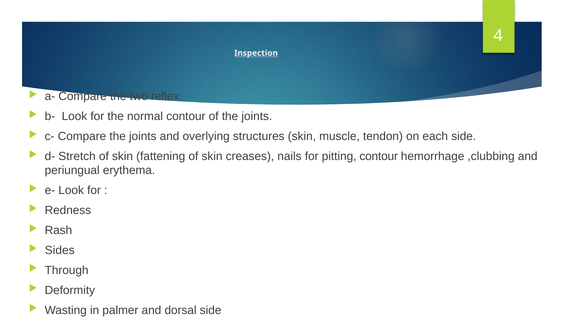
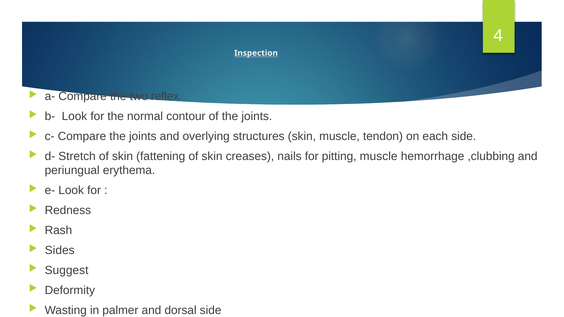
pitting contour: contour -> muscle
Through: Through -> Suggest
